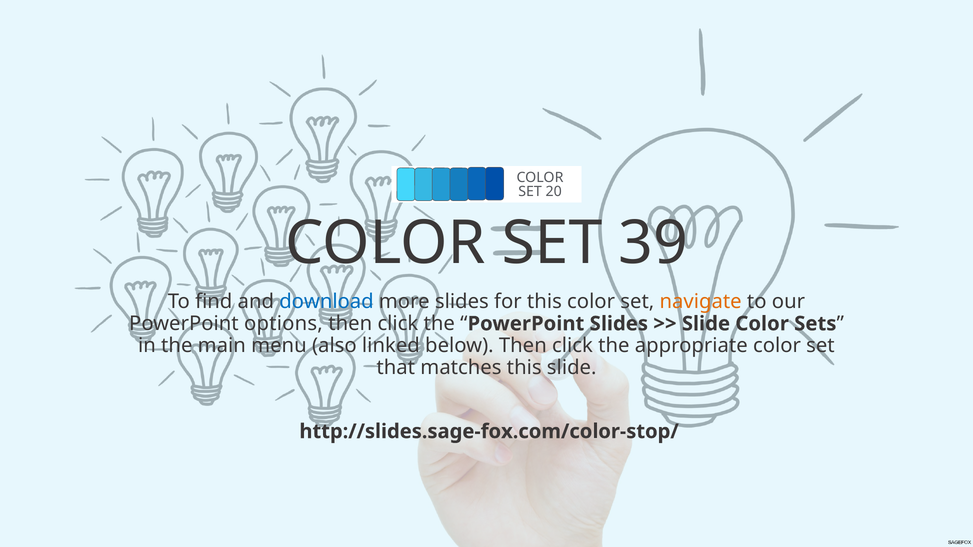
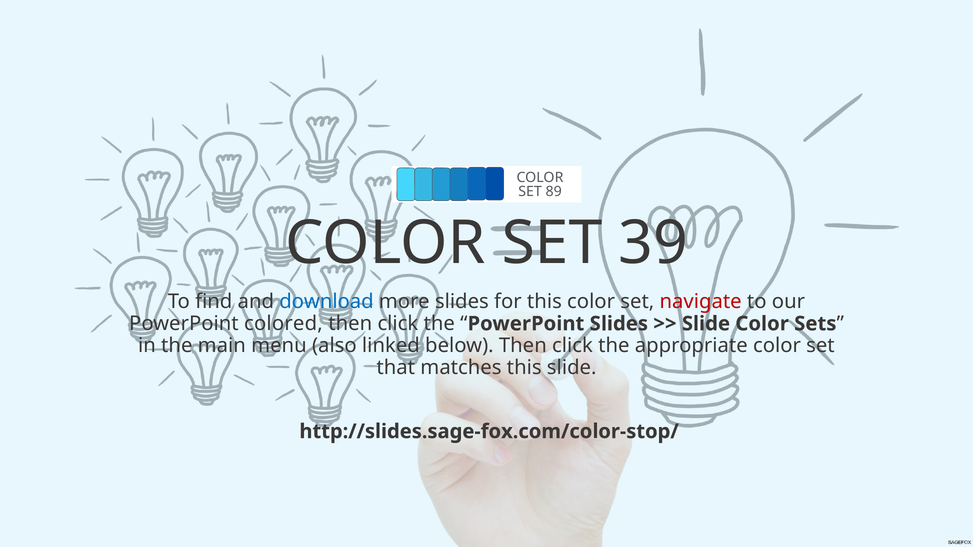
20: 20 -> 89
navigate colour: orange -> red
options: options -> colored
